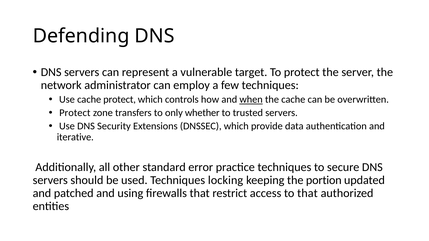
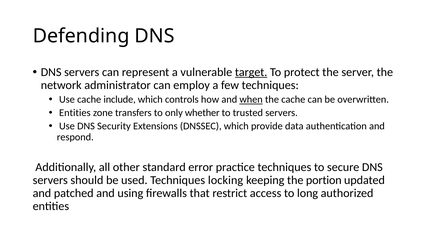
target underline: none -> present
cache protect: protect -> include
Protect at (75, 113): Protect -> Entities
iterative: iterative -> respond
to that: that -> long
